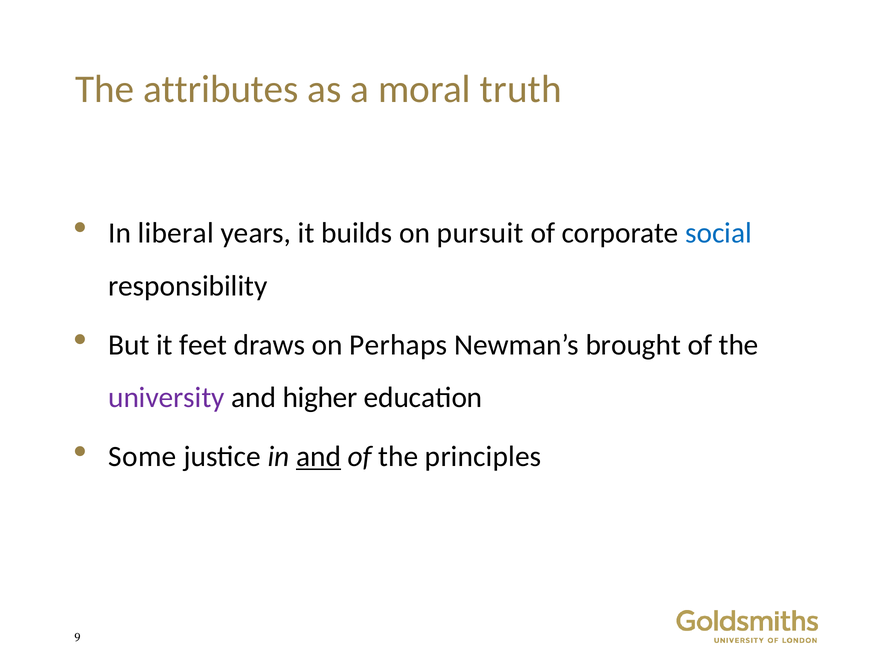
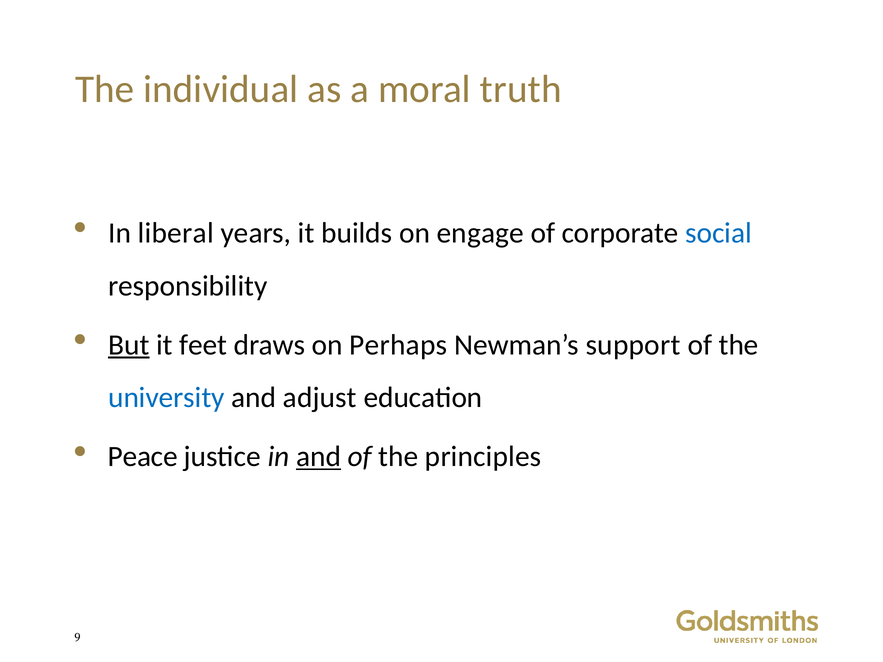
attributes: attributes -> individual
pursuit: pursuit -> engage
But underline: none -> present
brought: brought -> support
university colour: purple -> blue
higher: higher -> adjust
Some: Some -> Peace
